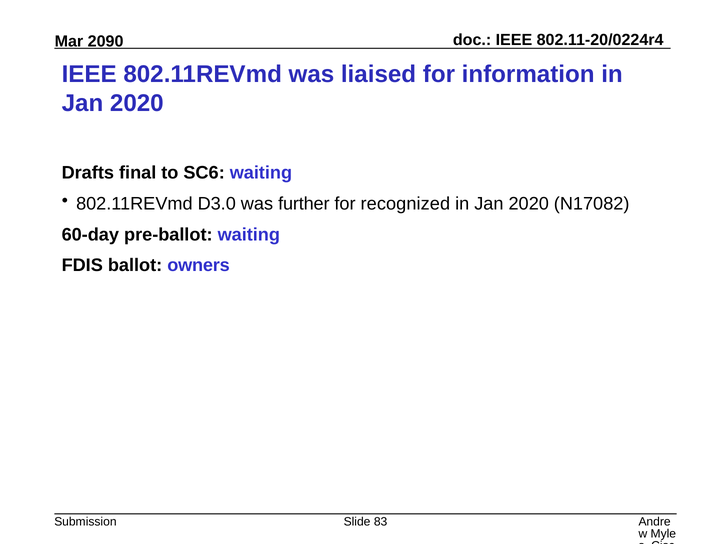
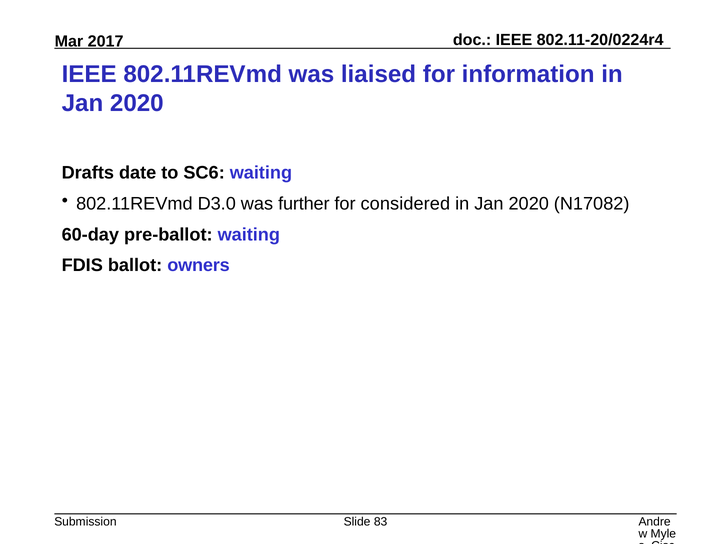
2090: 2090 -> 2017
final: final -> date
recognized: recognized -> considered
